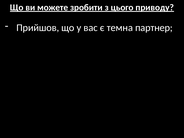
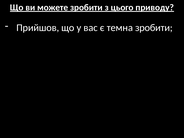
темна партнер: партнер -> зробити
